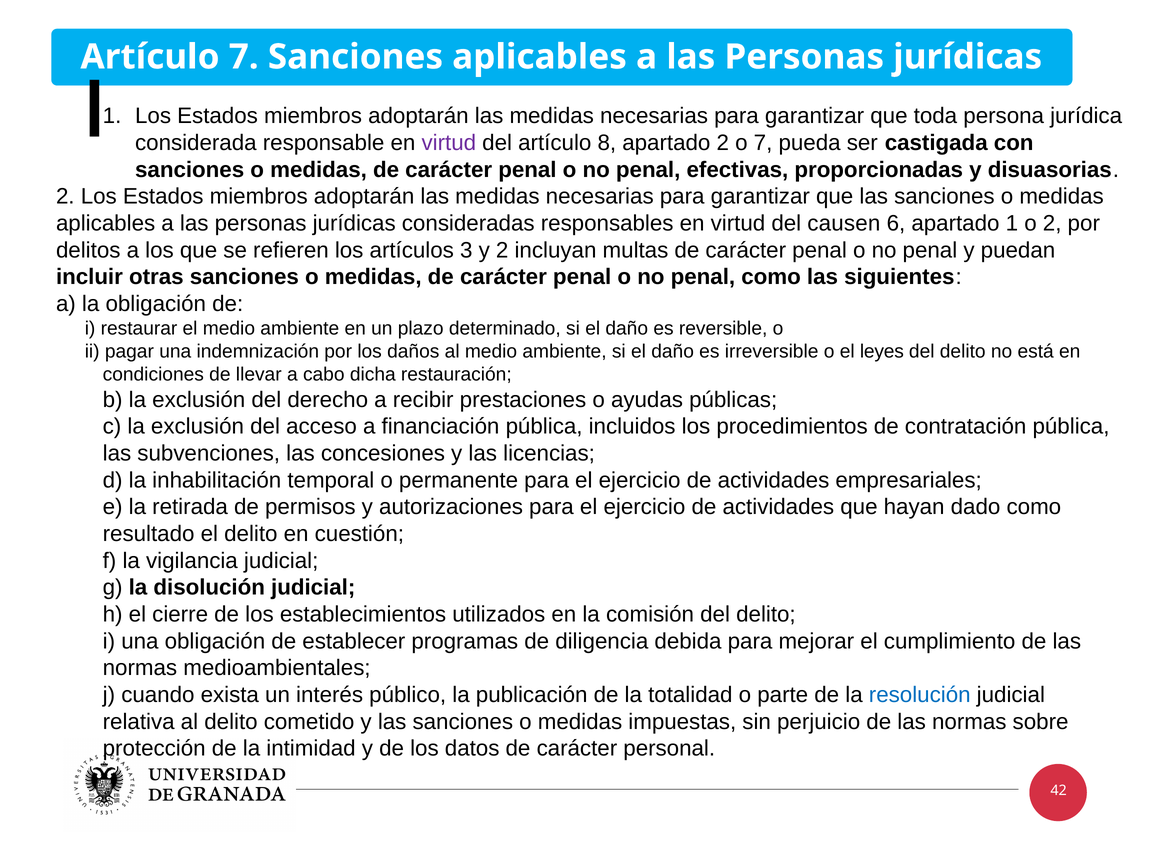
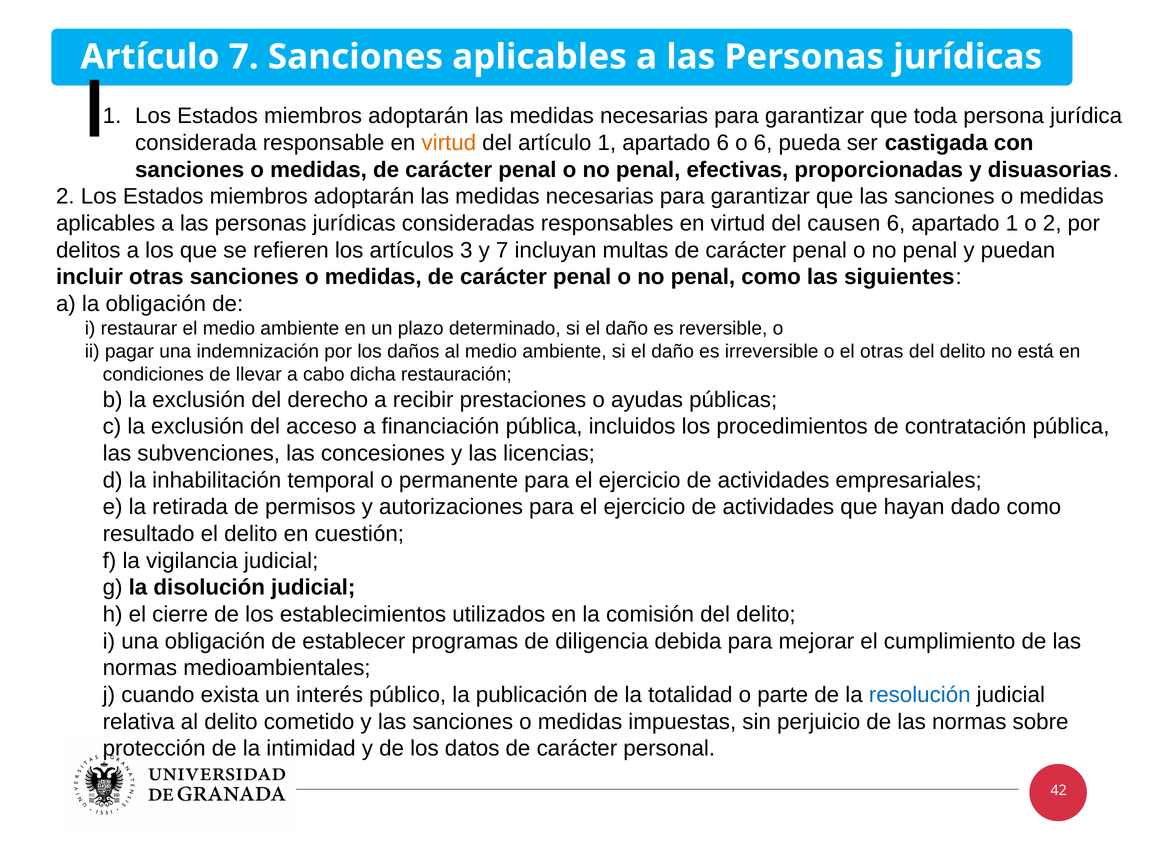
virtud at (449, 143) colour: purple -> orange
artículo 8: 8 -> 1
apartado 2: 2 -> 6
o 7: 7 -> 6
y 2: 2 -> 7
el leyes: leyes -> otras
